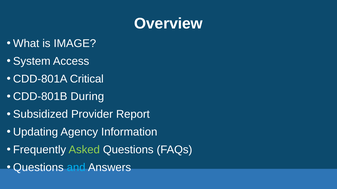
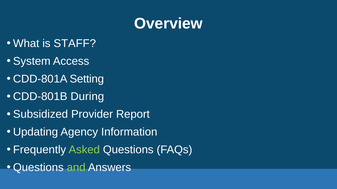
IMAGE: IMAGE -> STAFF
Critical: Critical -> Setting
and colour: light blue -> light green
